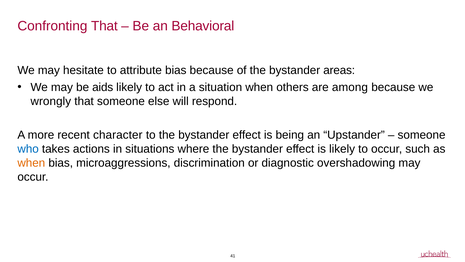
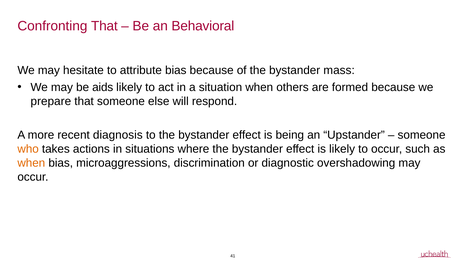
areas: areas -> mass
among: among -> formed
wrongly: wrongly -> prepare
character: character -> diagnosis
who colour: blue -> orange
